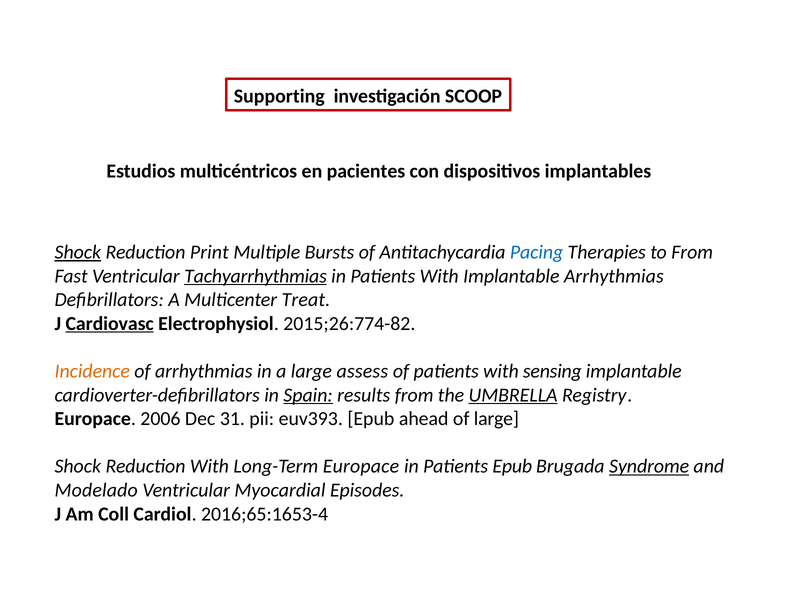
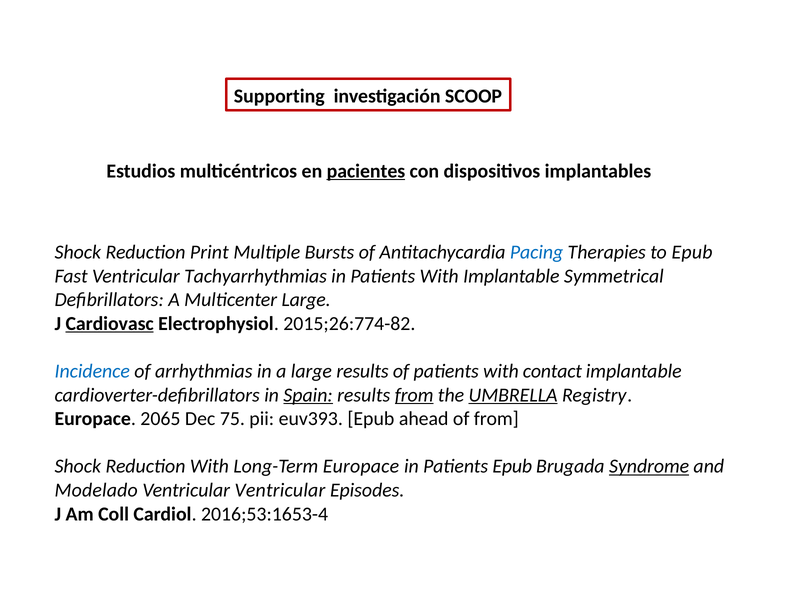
pacientes underline: none -> present
Shock at (78, 252) underline: present -> none
to From: From -> Epub
Tachyarrhythmias underline: present -> none
Implantable Arrhythmias: Arrhythmias -> Symmetrical
Multicenter Treat: Treat -> Large
Incidence colour: orange -> blue
large assess: assess -> results
sensing: sensing -> contact
from at (414, 395) underline: none -> present
2006: 2006 -> 2065
31: 31 -> 75
of large: large -> from
Ventricular Myocardial: Myocardial -> Ventricular
2016;65:1653-4: 2016;65:1653-4 -> 2016;53:1653-4
